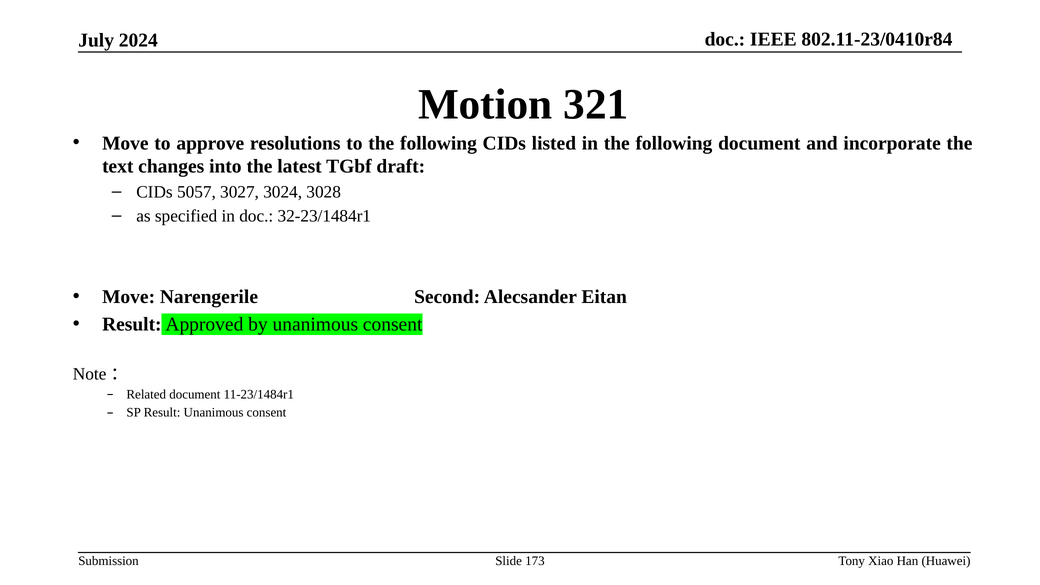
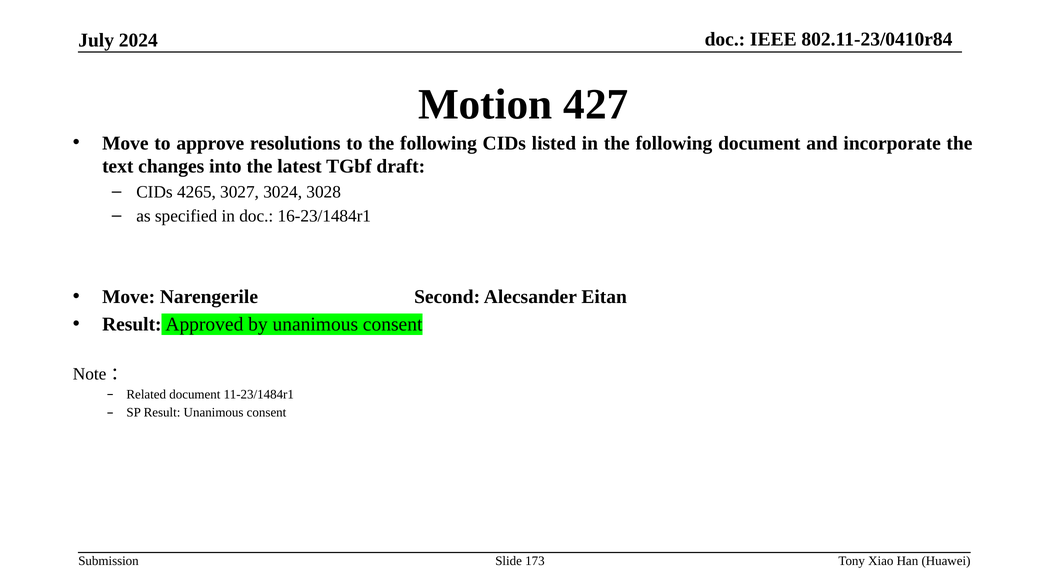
321: 321 -> 427
5057: 5057 -> 4265
32-23/1484r1: 32-23/1484r1 -> 16-23/1484r1
